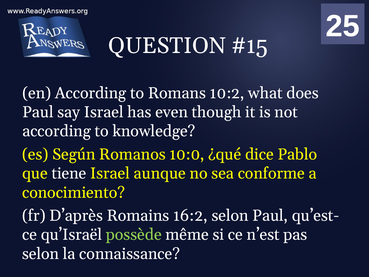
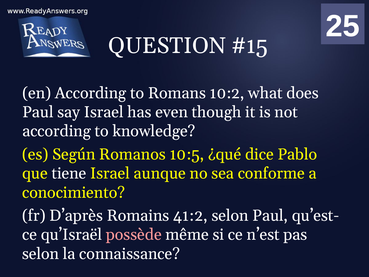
10:0: 10:0 -> 10:5
16:2: 16:2 -> 41:2
possède colour: light green -> pink
